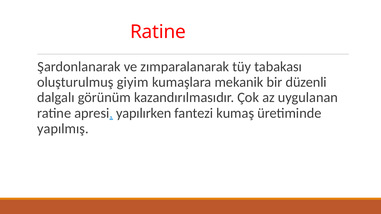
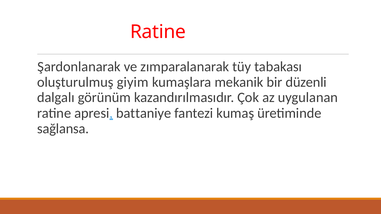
yapılırken: yapılırken -> battaniye
yapılmış: yapılmış -> sağlansa
